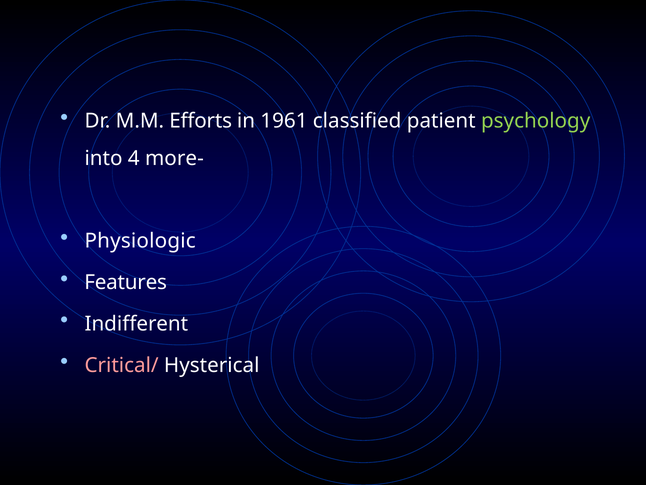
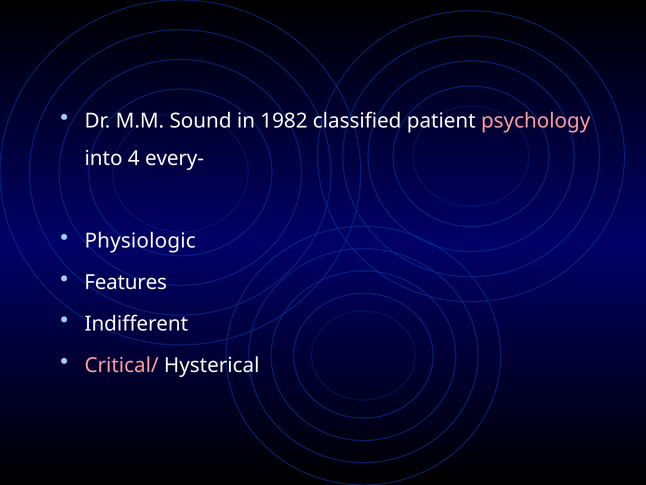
Efforts: Efforts -> Sound
1961: 1961 -> 1982
psychology colour: light green -> pink
more-: more- -> every-
